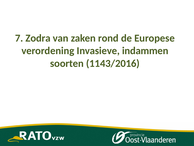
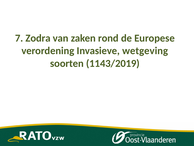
indammen: indammen -> wetgeving
1143/2016: 1143/2016 -> 1143/2019
